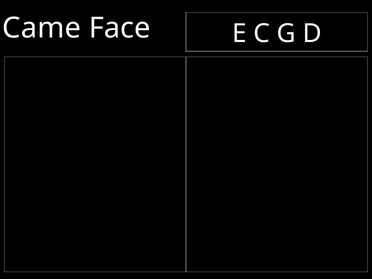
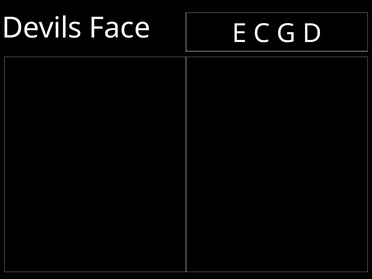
Came: Came -> Devils
